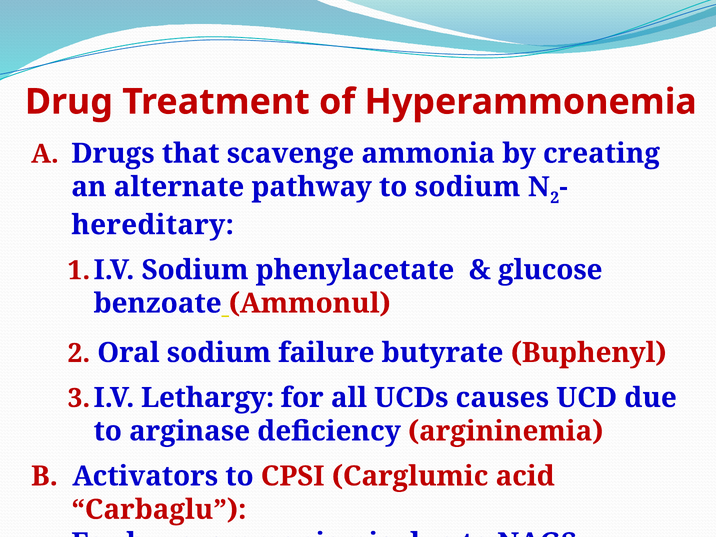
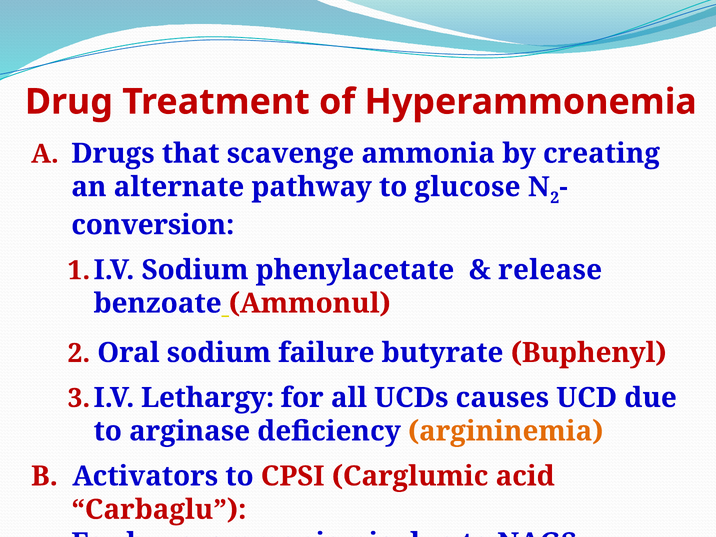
to sodium: sodium -> glucose
hereditary: hereditary -> conversion
glucose: glucose -> release
argininemia colour: red -> orange
